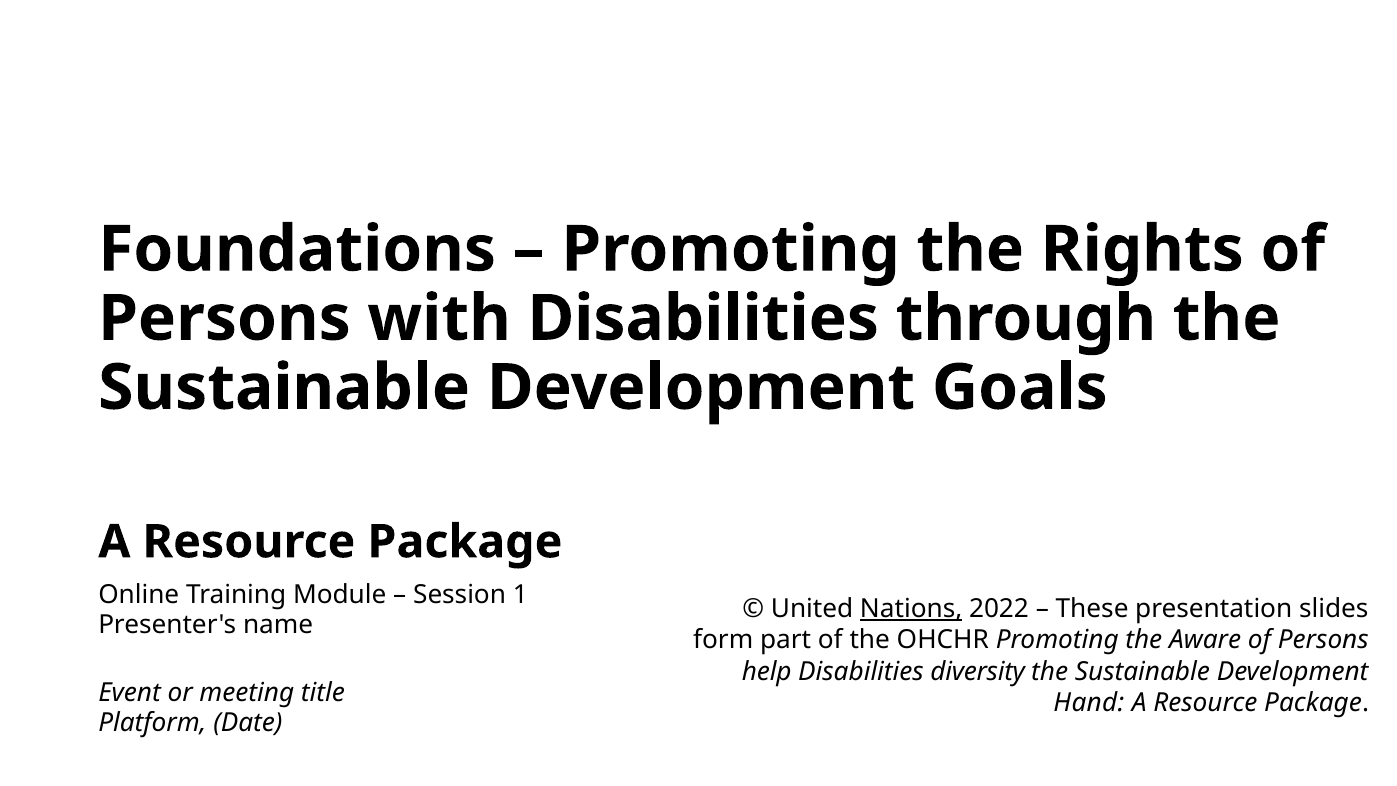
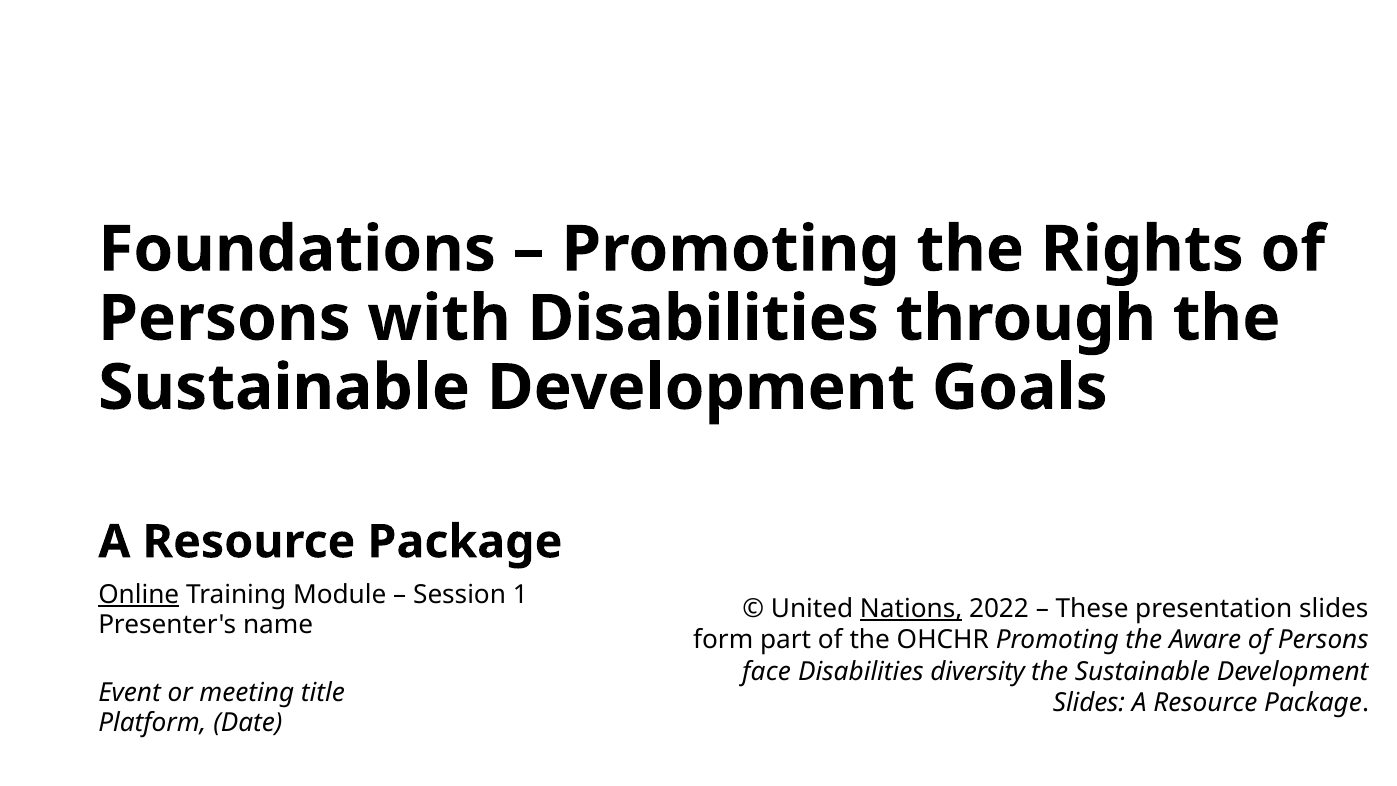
Online underline: none -> present
help: help -> face
Hand at (1089, 703): Hand -> Slides
